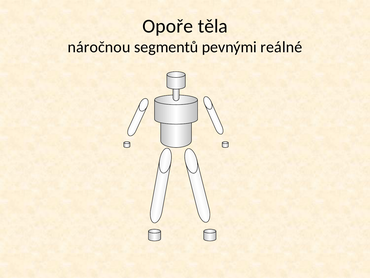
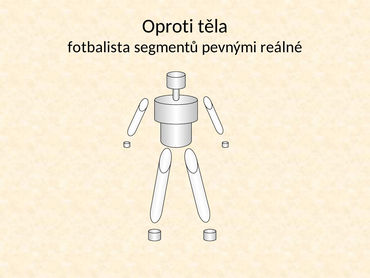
Opoře: Opoře -> Oproti
náročnou: náročnou -> fotbalista
